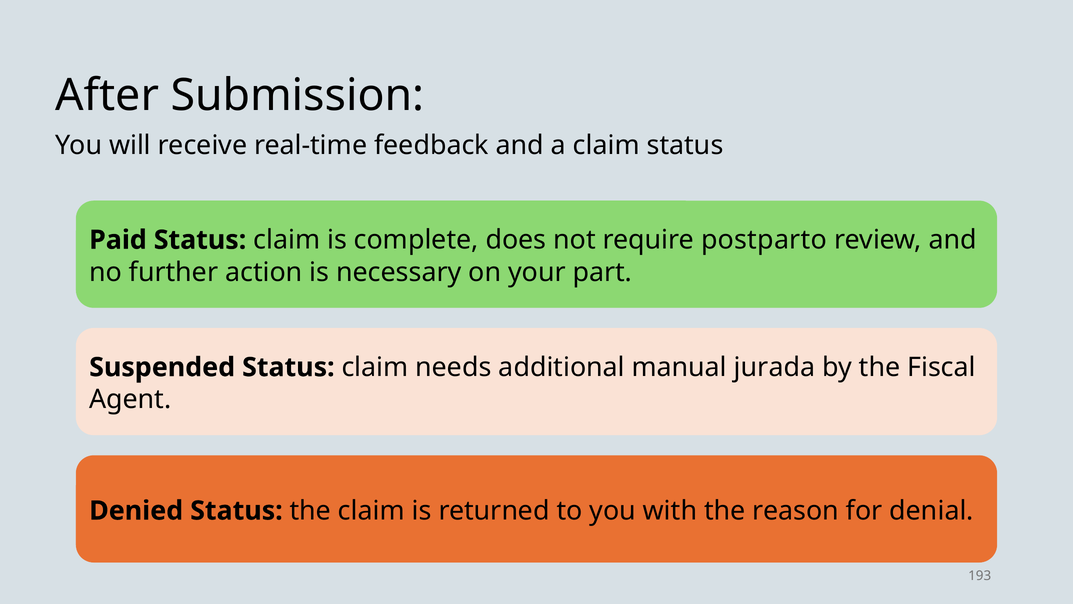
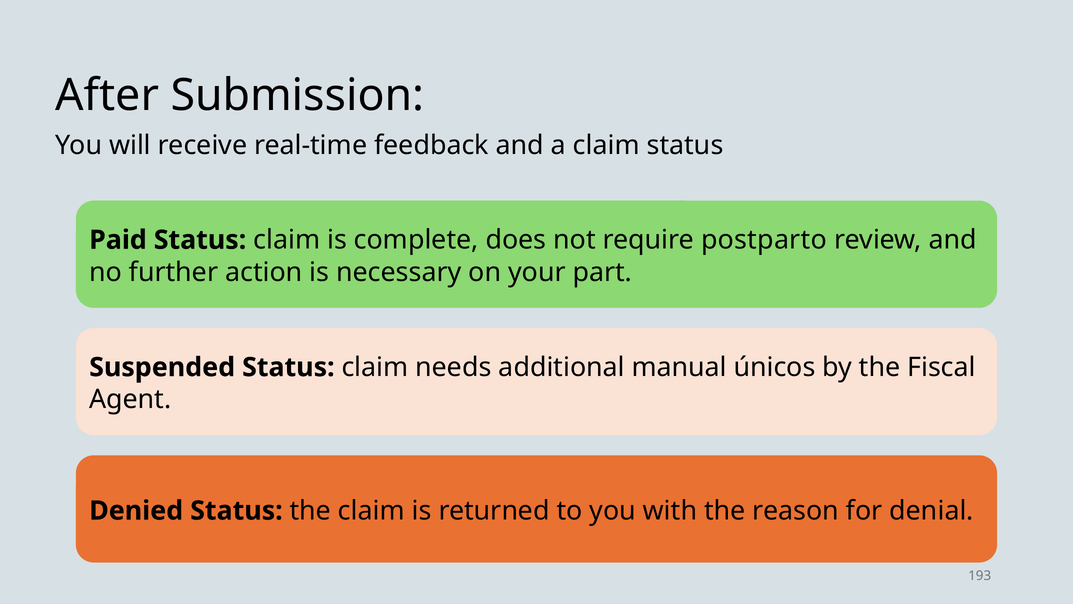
jurada: jurada -> únicos
